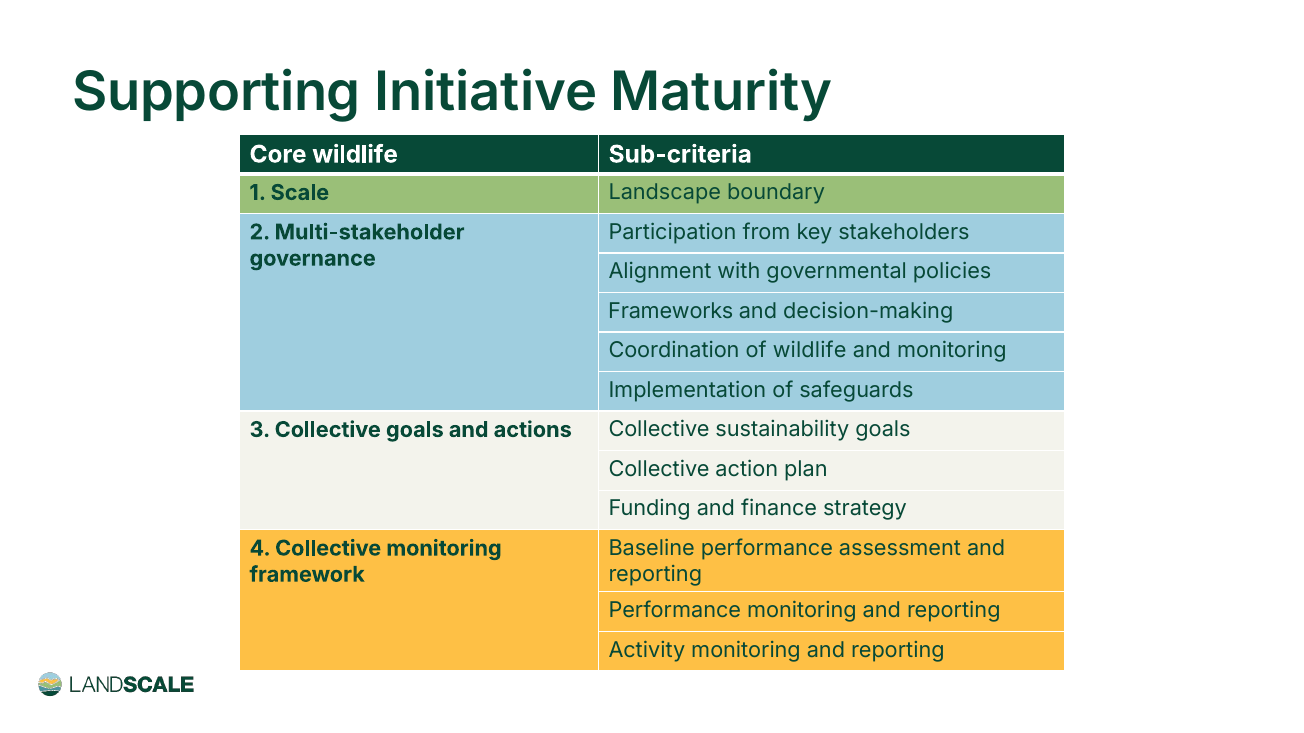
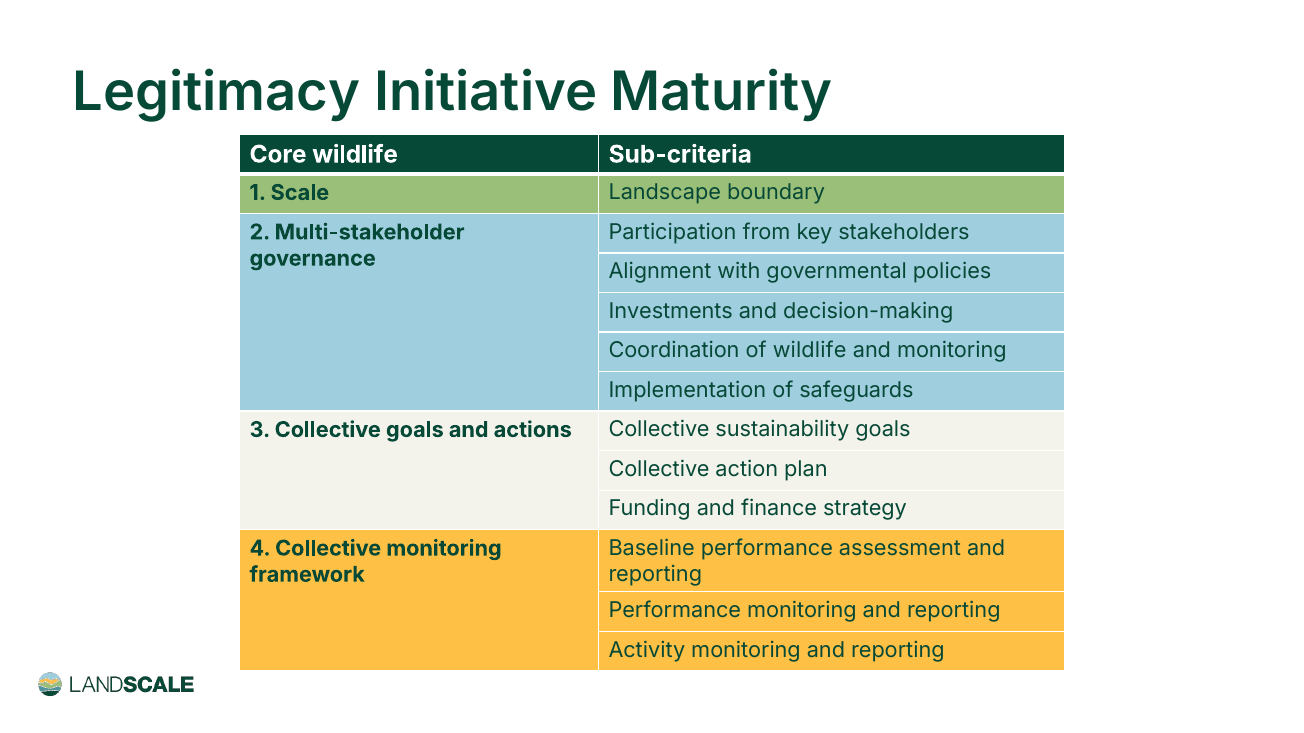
Supporting: Supporting -> Legitimacy
Frameworks: Frameworks -> Investments
